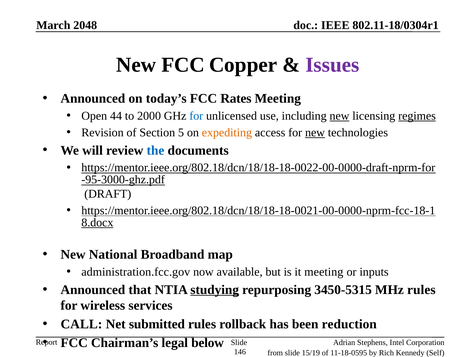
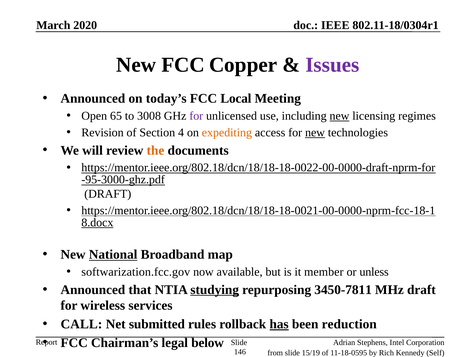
2048: 2048 -> 2020
Rates: Rates -> Local
44: 44 -> 65
2000: 2000 -> 3008
for at (196, 116) colour: blue -> purple
regimes underline: present -> none
5: 5 -> 4
the colour: blue -> orange
National underline: none -> present
administration.fcc.gov: administration.fcc.gov -> softwarization.fcc.gov
it meeting: meeting -> member
inputs: inputs -> unless
3450-5315: 3450-5315 -> 3450-7811
MHz rules: rules -> draft
has underline: none -> present
